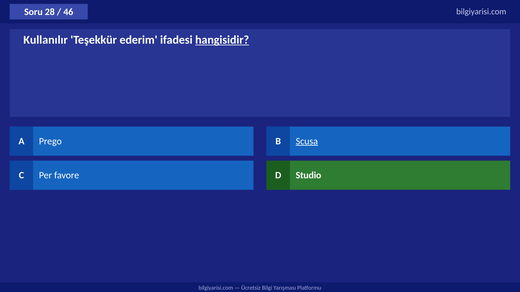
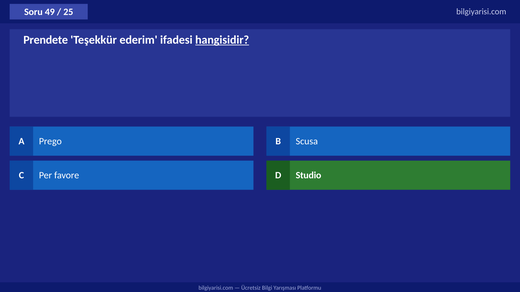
28: 28 -> 49
46: 46 -> 25
Kullanılır: Kullanılır -> Prendete
Scusa underline: present -> none
